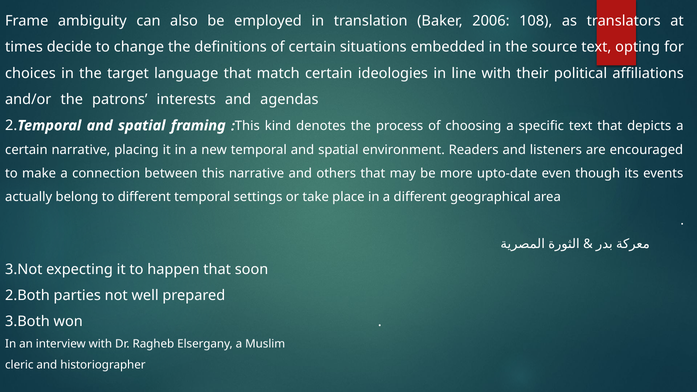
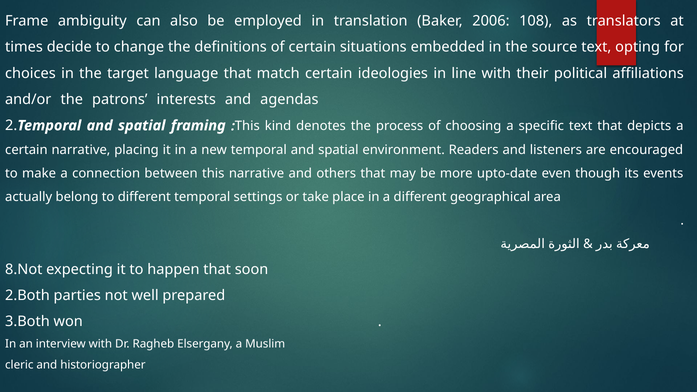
3.Not: 3.Not -> 8.Not
